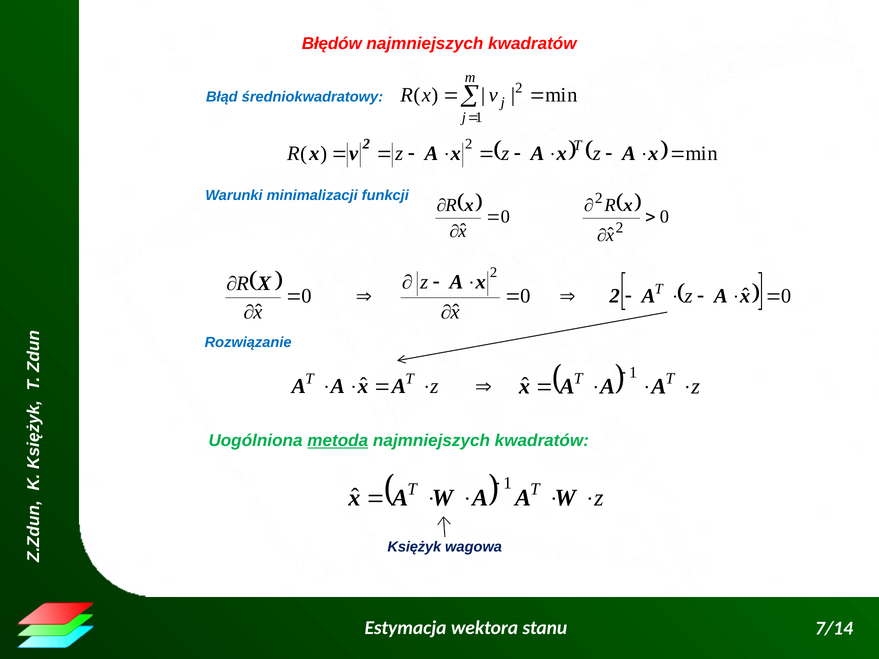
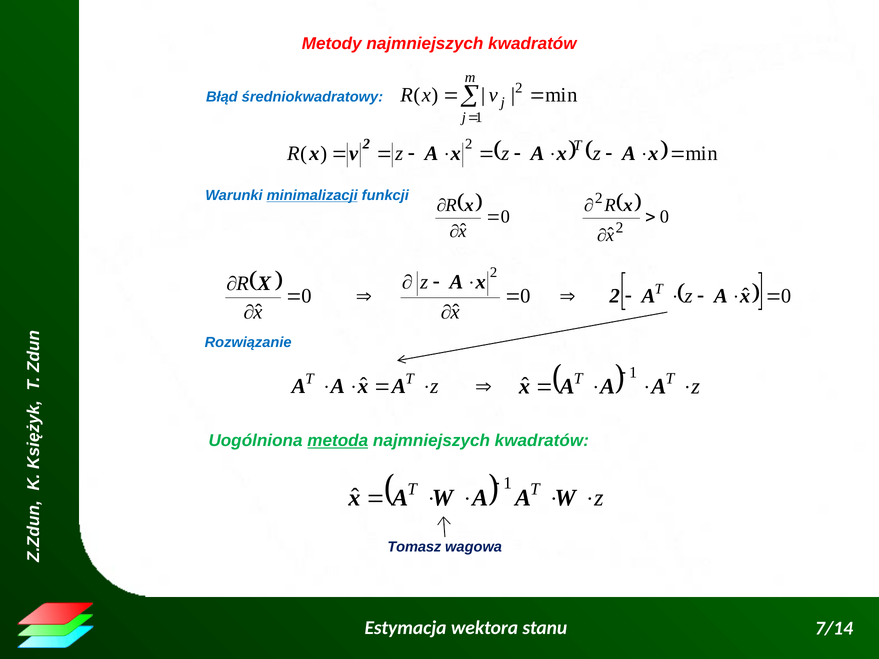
Błędów: Błędów -> Metody
minimalizacji underline: none -> present
Księżyk: Księżyk -> Tomasz
